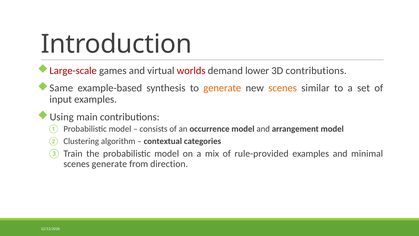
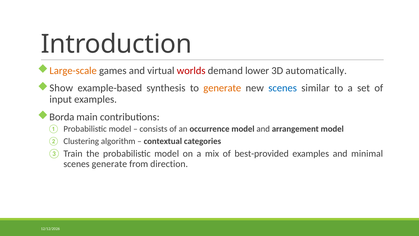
Large-scale colour: red -> orange
3D contributions: contributions -> automatically
Same: Same -> Show
scenes at (283, 88) colour: orange -> blue
Using: Using -> Borda
rule-provided: rule-provided -> best-provided
